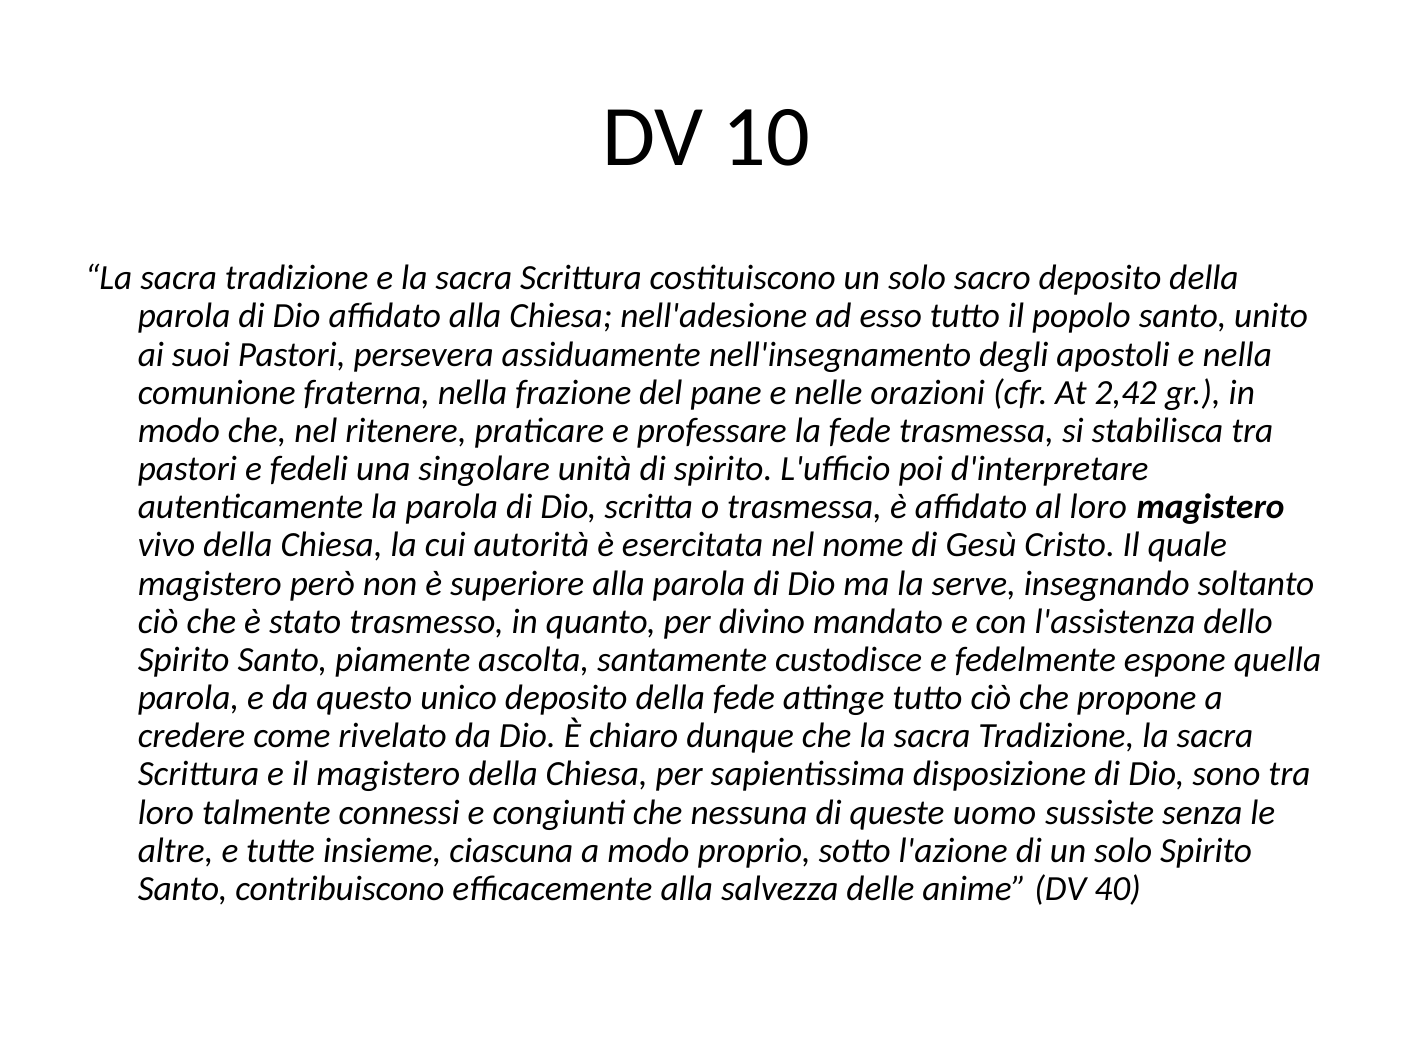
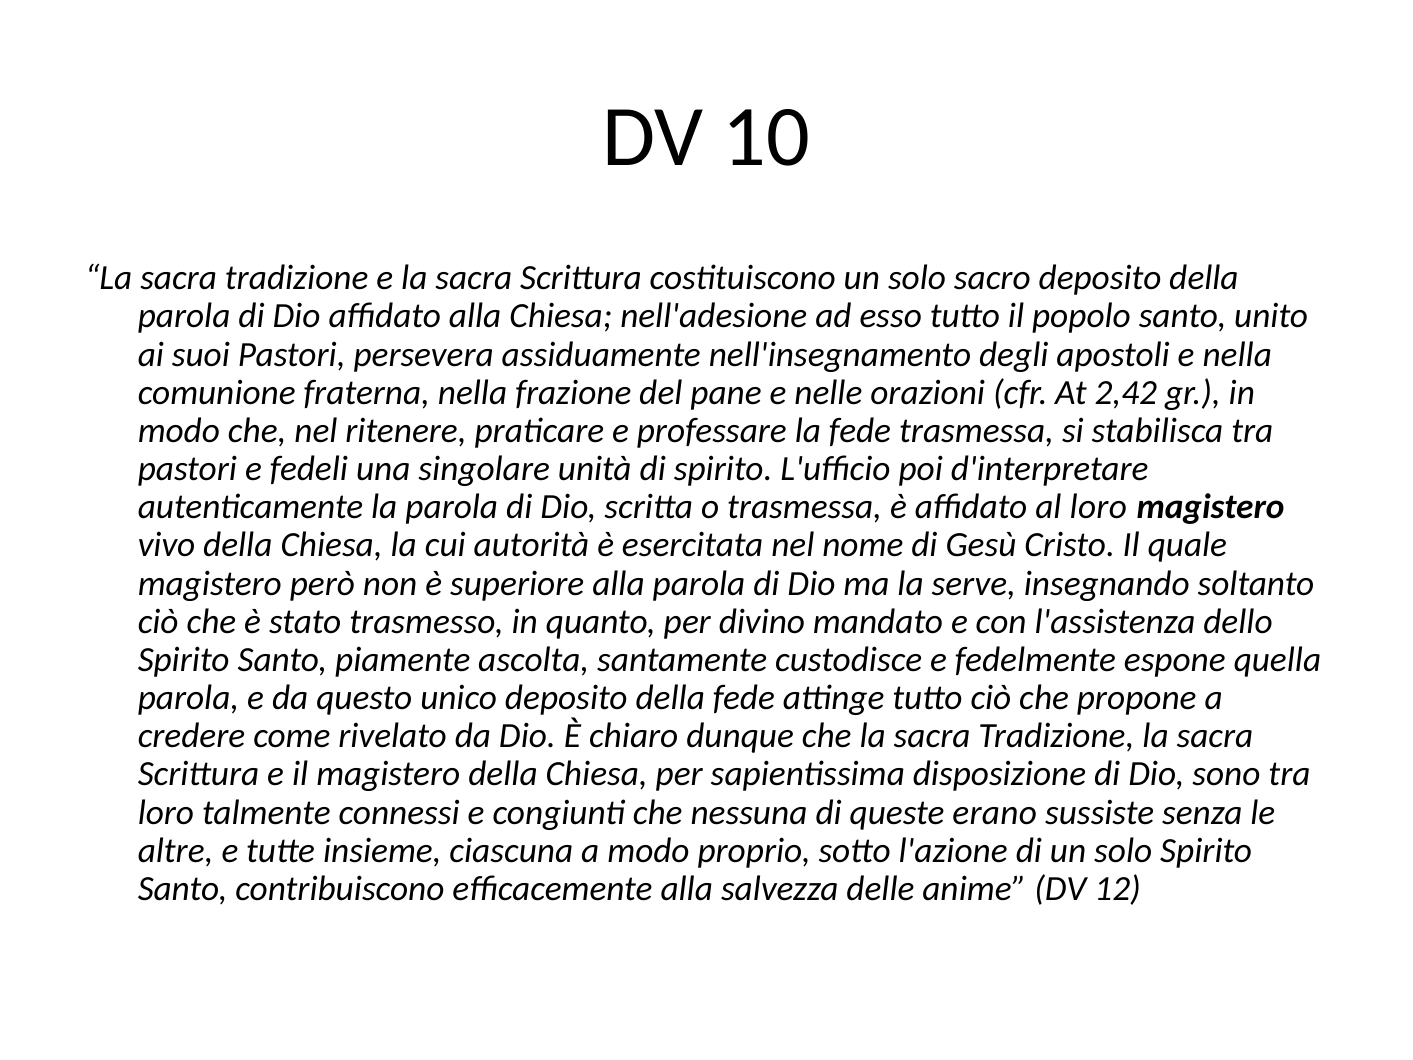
uomo: uomo -> erano
40: 40 -> 12
